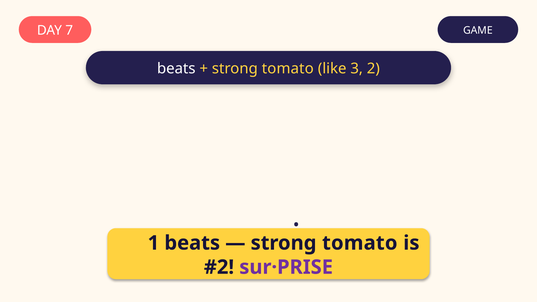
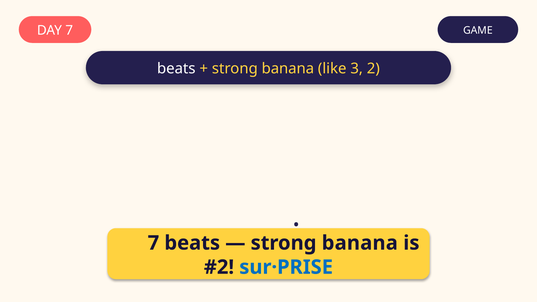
tomato at (288, 69): tomato -> banana
1 at (153, 243): 1 -> 7
tomato at (360, 243): tomato -> banana
sur·PRISE colour: purple -> blue
